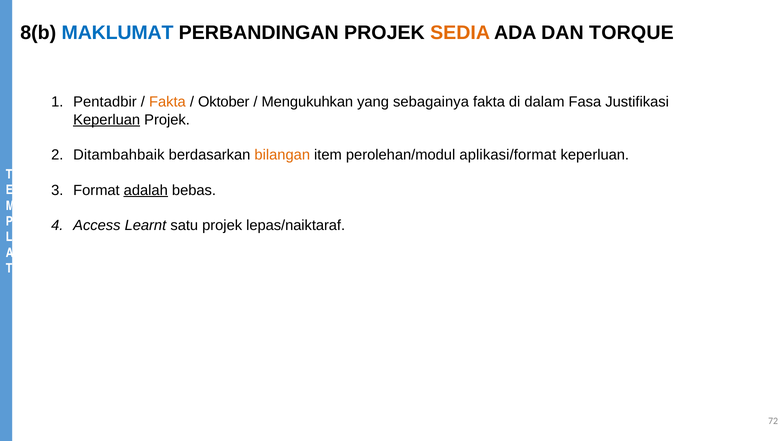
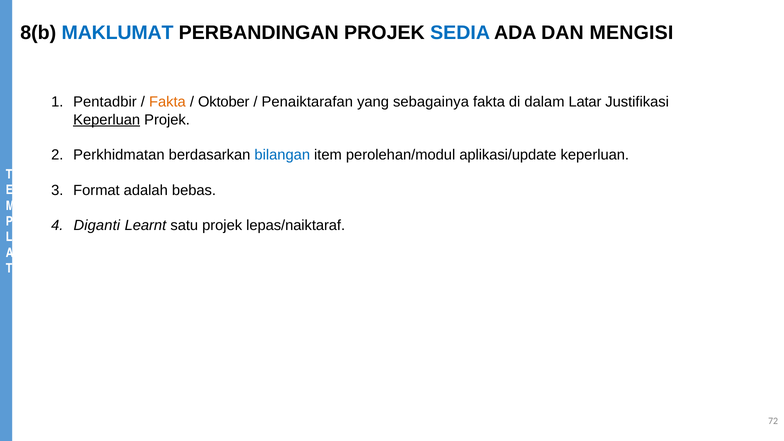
SEDIA colour: orange -> blue
TORQUE: TORQUE -> MENGISI
Mengukuhkan: Mengukuhkan -> Penaiktarafan
Fasa: Fasa -> Latar
Ditambahbaik: Ditambahbaik -> Perkhidmatan
bilangan colour: orange -> blue
aplikasi/format: aplikasi/format -> aplikasi/update
adalah underline: present -> none
Access: Access -> Diganti
